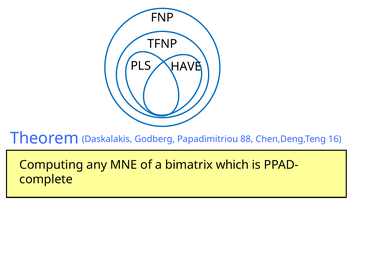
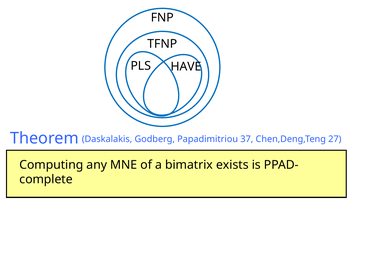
88: 88 -> 37
16: 16 -> 27
which: which -> exists
